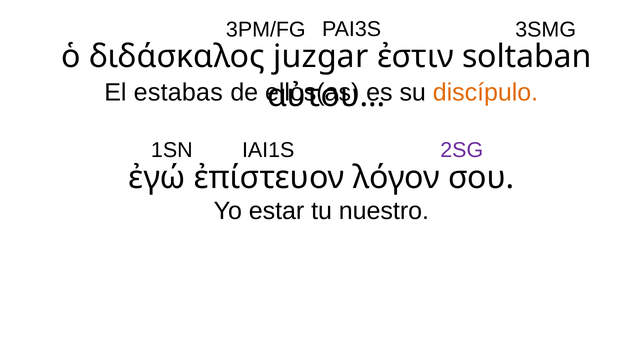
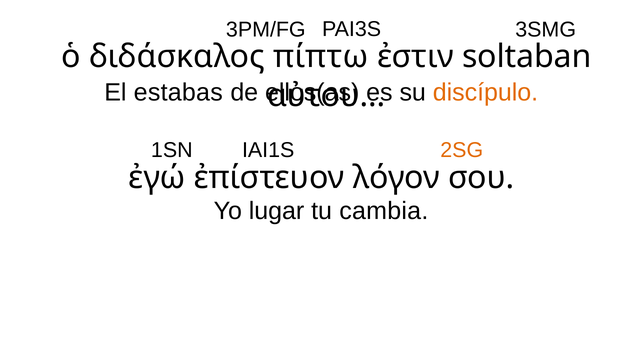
juzgar: juzgar -> πίπτω
2SG colour: purple -> orange
estar: estar -> lugar
nuestro: nuestro -> cambia
